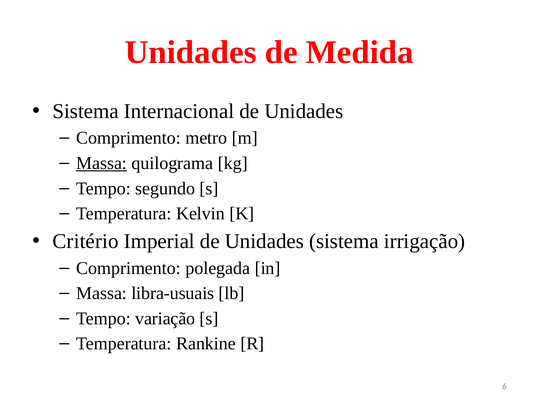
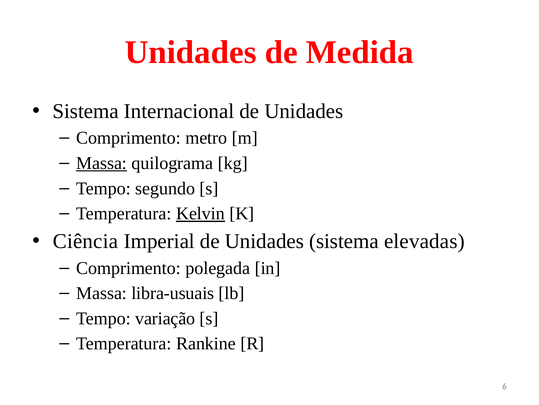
Kelvin underline: none -> present
Critério: Critério -> Ciência
irrigação: irrigação -> elevadas
